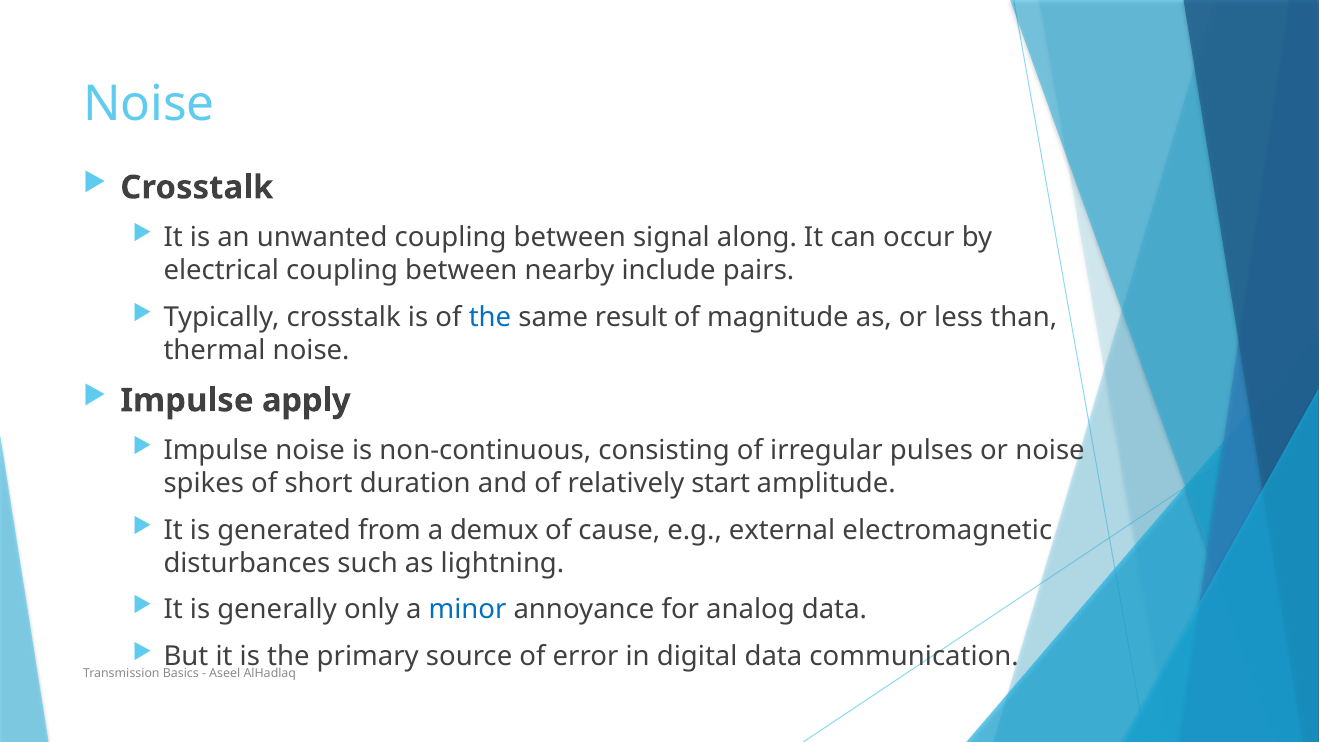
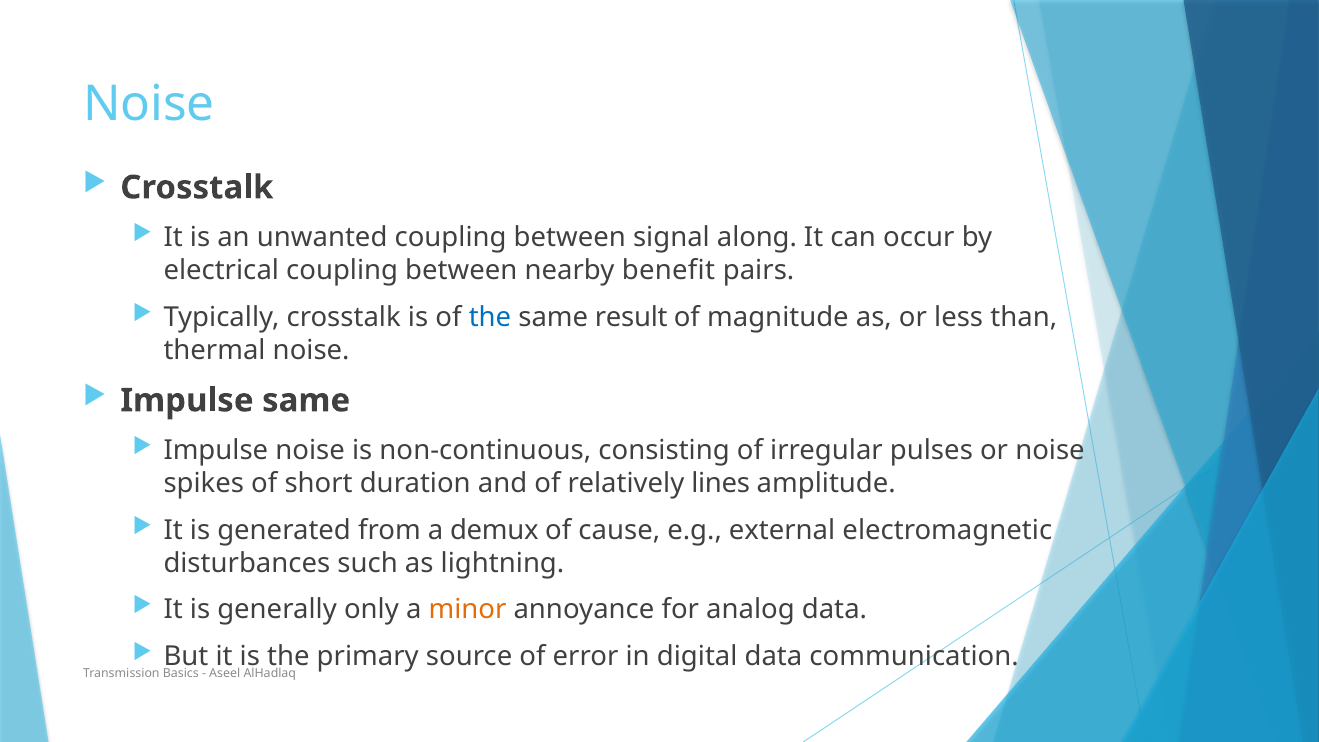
include: include -> benefit
Impulse apply: apply -> same
start: start -> lines
minor colour: blue -> orange
